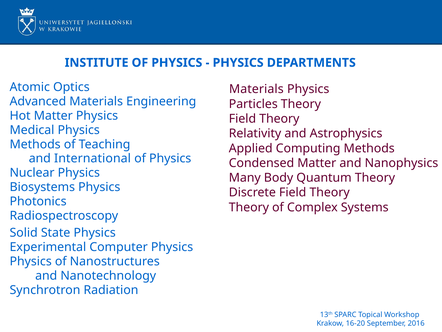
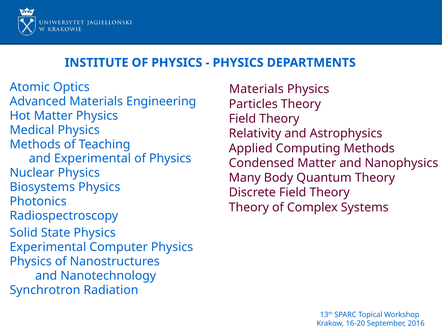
and International: International -> Experimental
